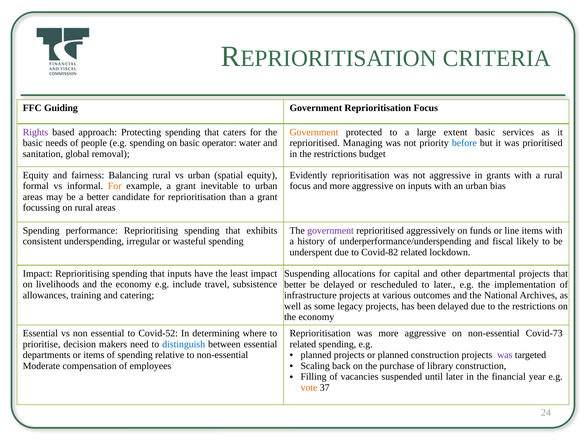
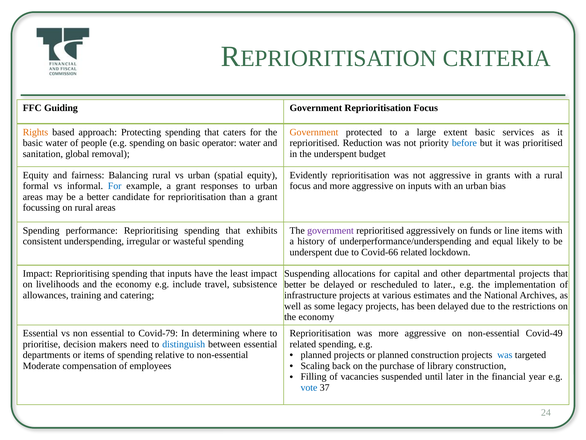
Rights colour: purple -> orange
basic needs: needs -> water
Managing: Managing -> Reduction
in the restrictions: restrictions -> underspent
For at (115, 186) colour: orange -> blue
inevitable: inevitable -> responses
fiscal: fiscal -> equal
Covid-82: Covid-82 -> Covid-66
outcomes: outcomes -> estimates
Covid-52: Covid-52 -> Covid-79
Covid-73: Covid-73 -> Covid-49
was at (505, 355) colour: purple -> blue
vote colour: orange -> blue
